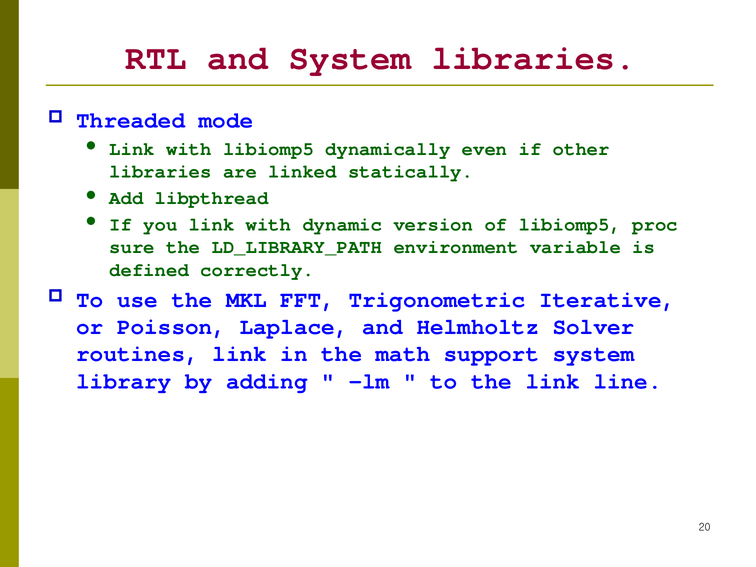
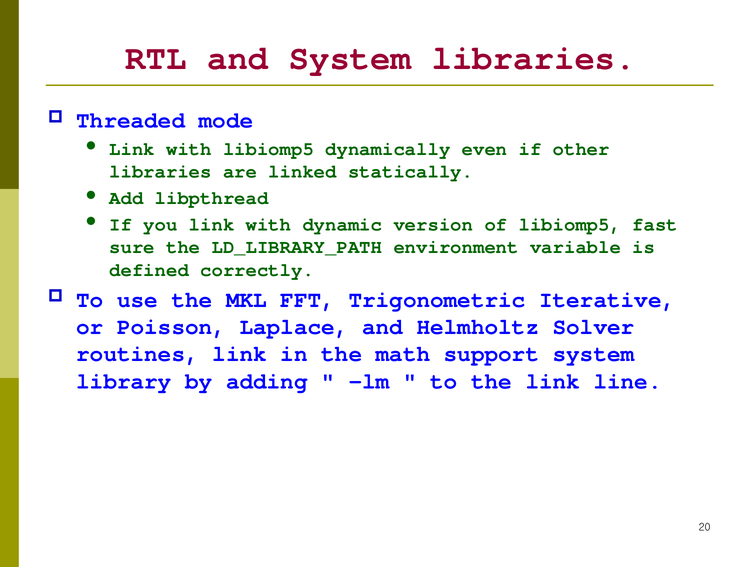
proc: proc -> fast
